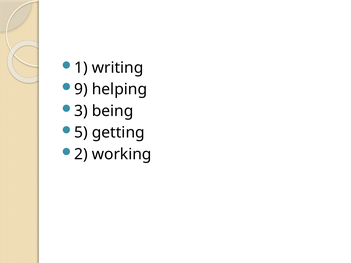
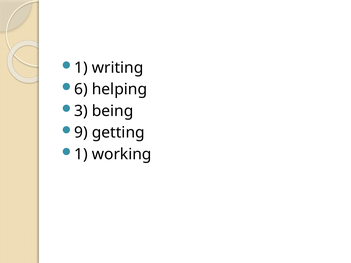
9: 9 -> 6
5: 5 -> 9
2 at (81, 154): 2 -> 1
